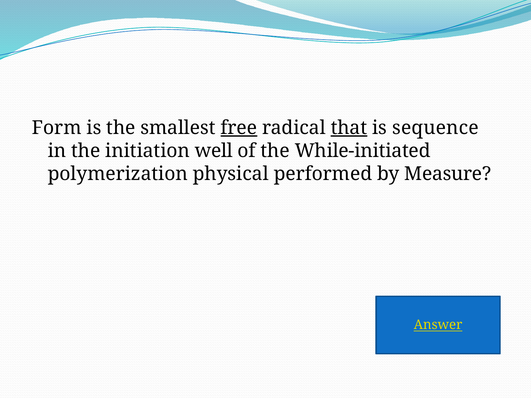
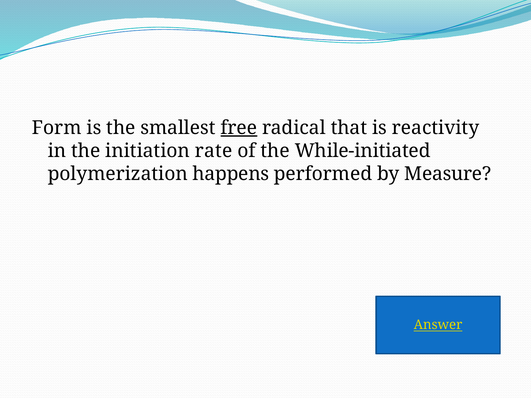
that underline: present -> none
sequence: sequence -> reactivity
well: well -> rate
physical: physical -> happens
